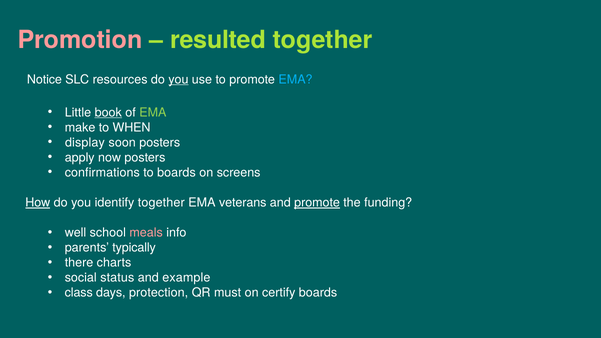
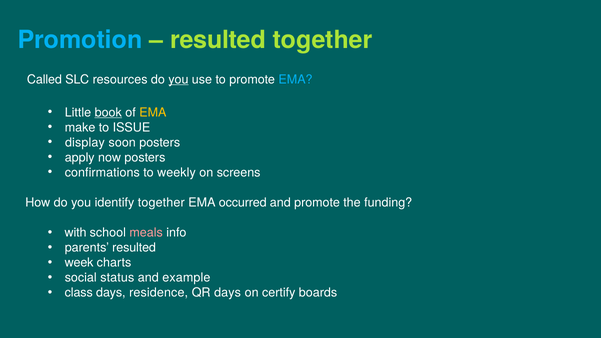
Promotion colour: pink -> light blue
Notice: Notice -> Called
EMA at (153, 112) colour: light green -> yellow
WHEN: WHEN -> ISSUE
to boards: boards -> weekly
How underline: present -> none
veterans: veterans -> occurred
promote at (317, 203) underline: present -> none
well: well -> with
parents typically: typically -> resulted
there: there -> week
protection: protection -> residence
QR must: must -> days
